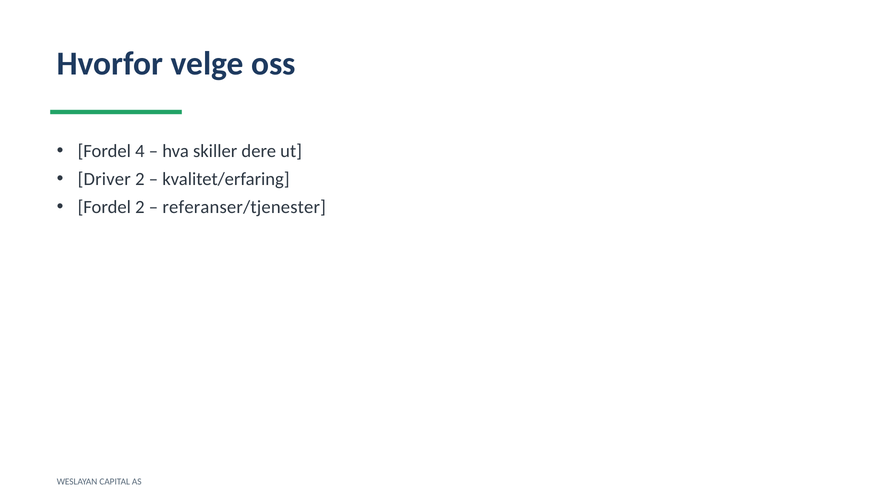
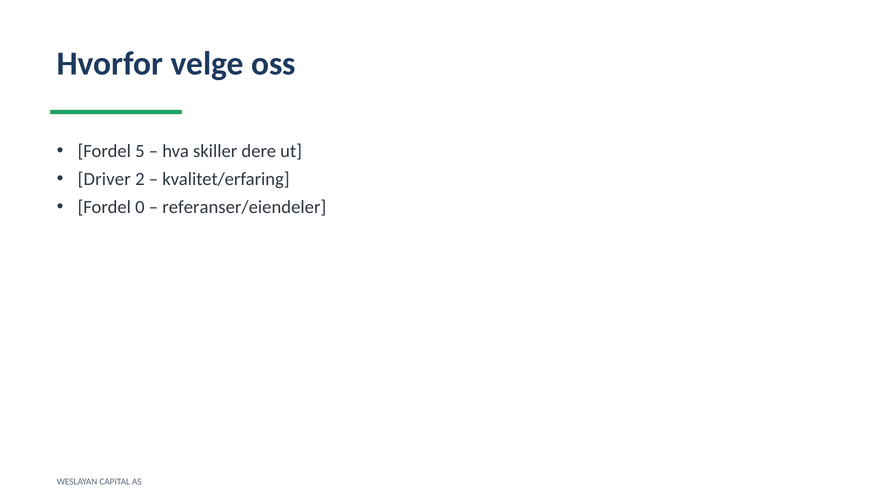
4: 4 -> 5
Fordel 2: 2 -> 0
referanser/tjenester: referanser/tjenester -> referanser/eiendeler
